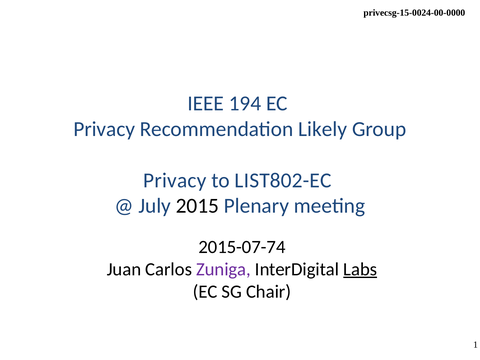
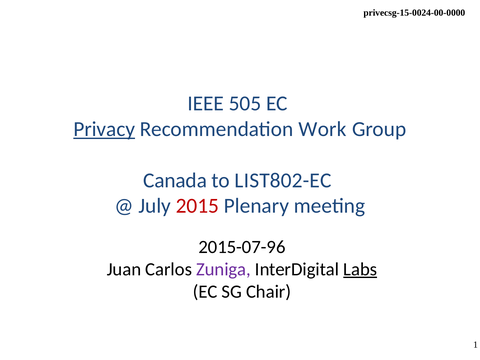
194: 194 -> 505
Privacy at (104, 129) underline: none -> present
Likely: Likely -> Work
Privacy at (175, 180): Privacy -> Canada
2015 colour: black -> red
2015-07-74: 2015-07-74 -> 2015-07-96
